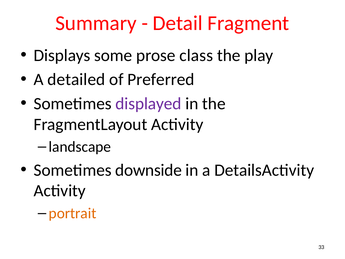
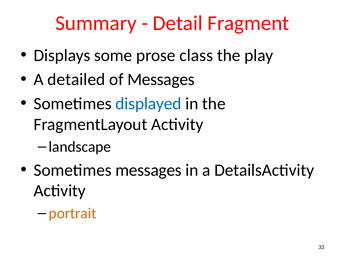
of Preferred: Preferred -> Messages
displayed colour: purple -> blue
Sometimes downside: downside -> messages
